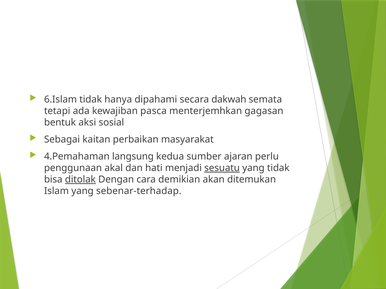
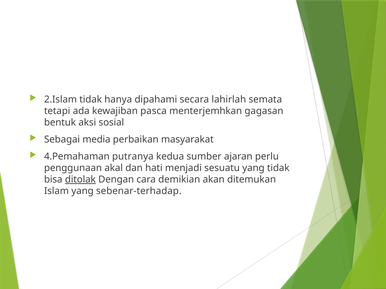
6.Islam: 6.Islam -> 2.Islam
dakwah: dakwah -> lahirlah
kaitan: kaitan -> media
langsung: langsung -> putranya
sesuatu underline: present -> none
